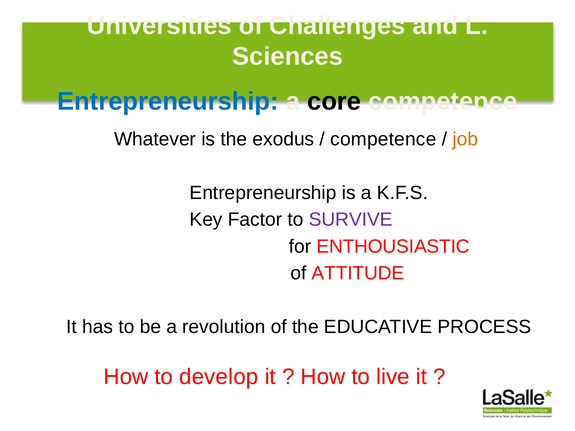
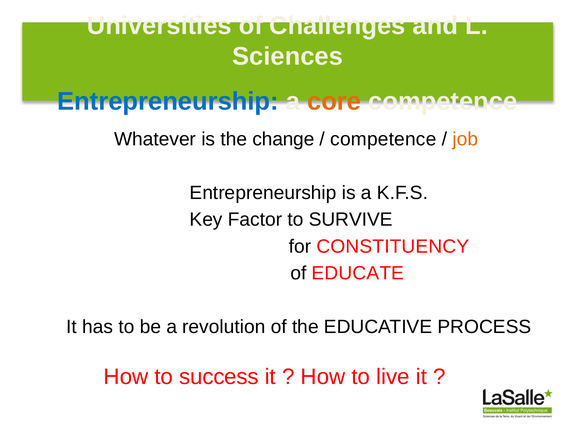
core colour: black -> orange
exodus: exodus -> change
SURVIVE colour: purple -> black
ENTHOUSIASTIC: ENTHOUSIASTIC -> CONSTITUENCY
ATTITUDE: ATTITUDE -> EDUCATE
develop: develop -> success
